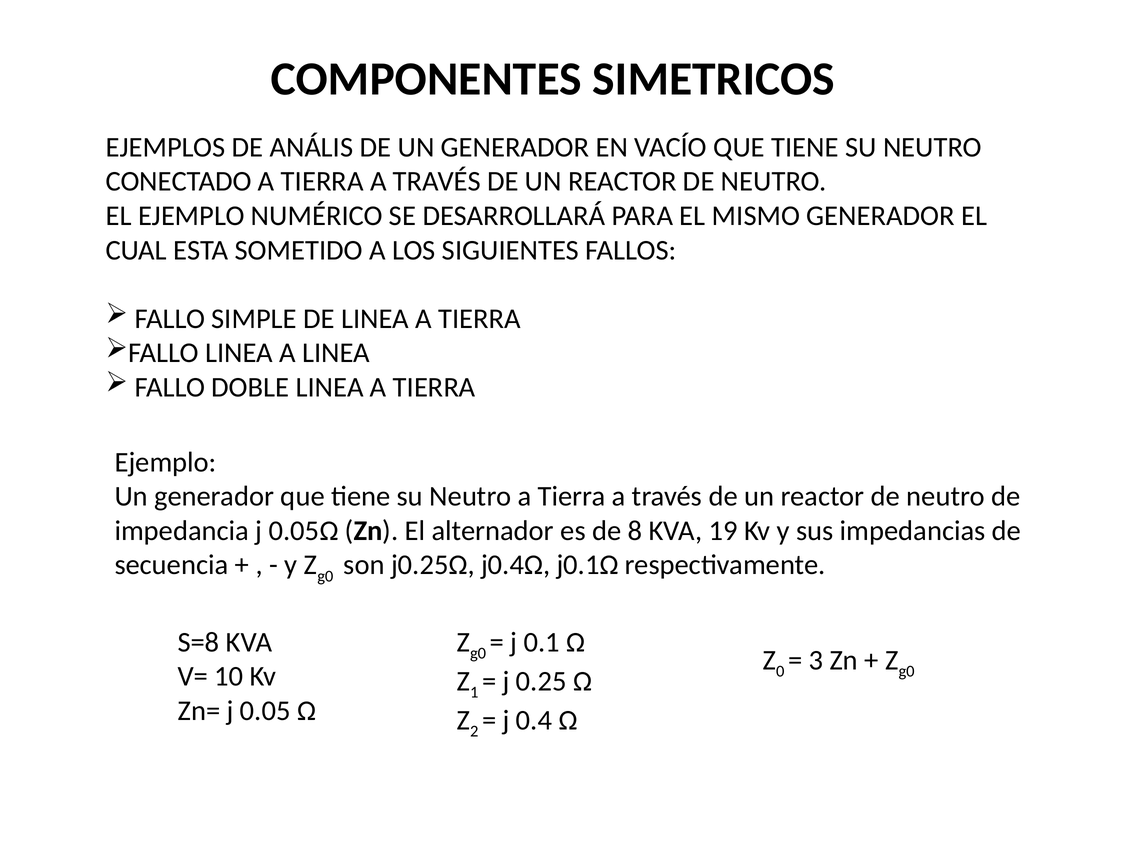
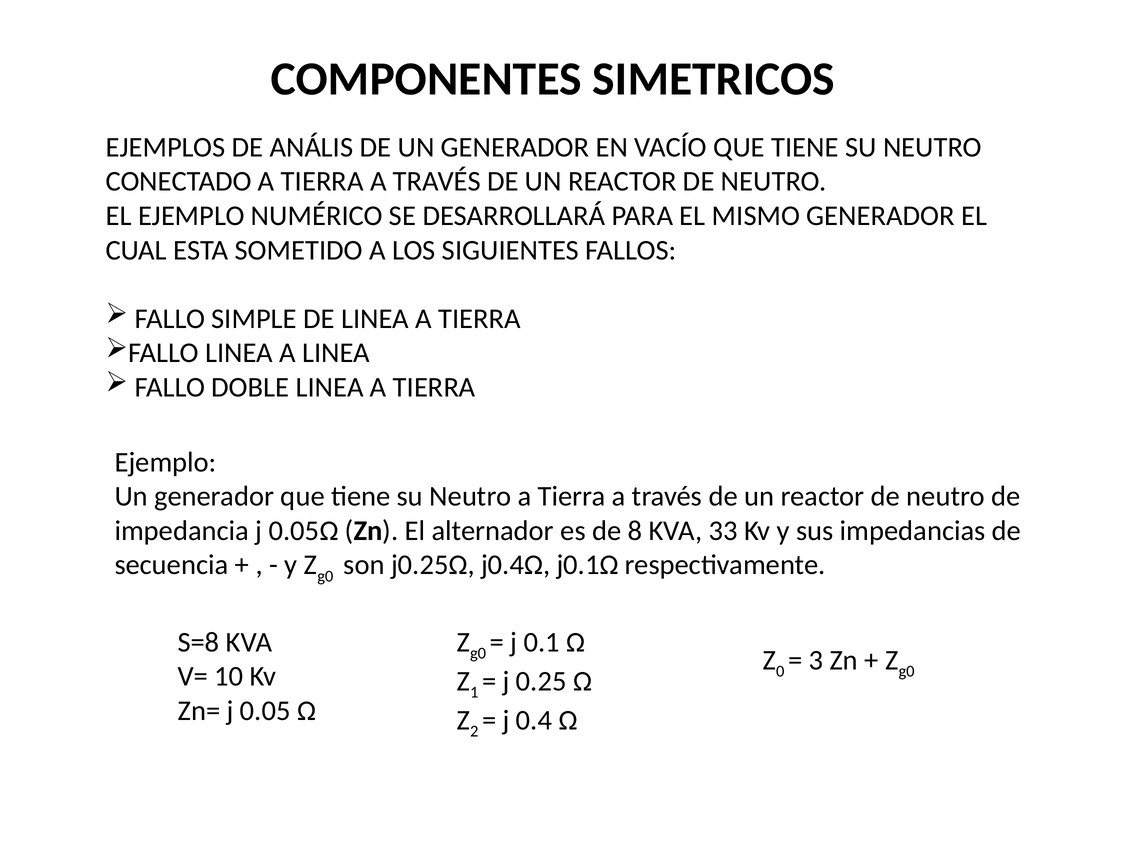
19: 19 -> 33
